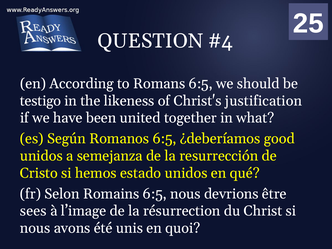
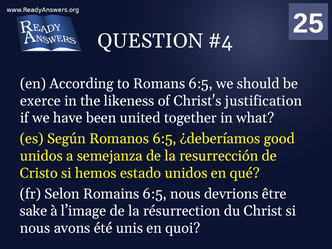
testigo: testigo -> exerce
sees: sees -> sake
